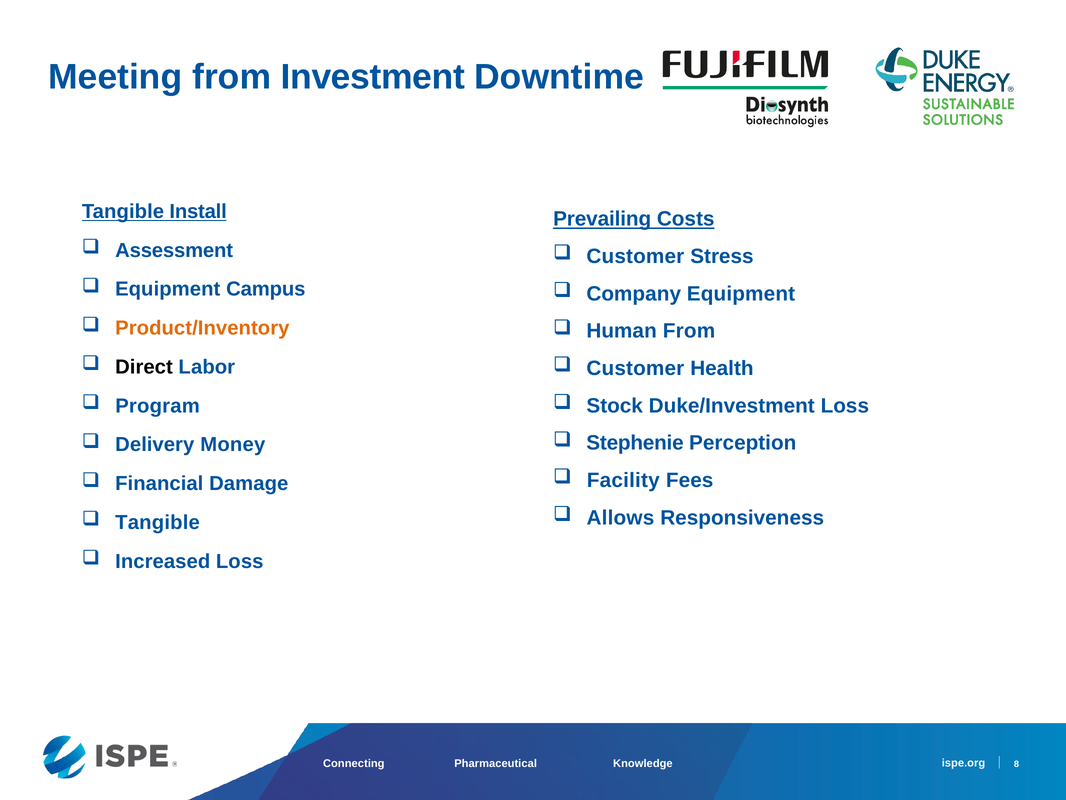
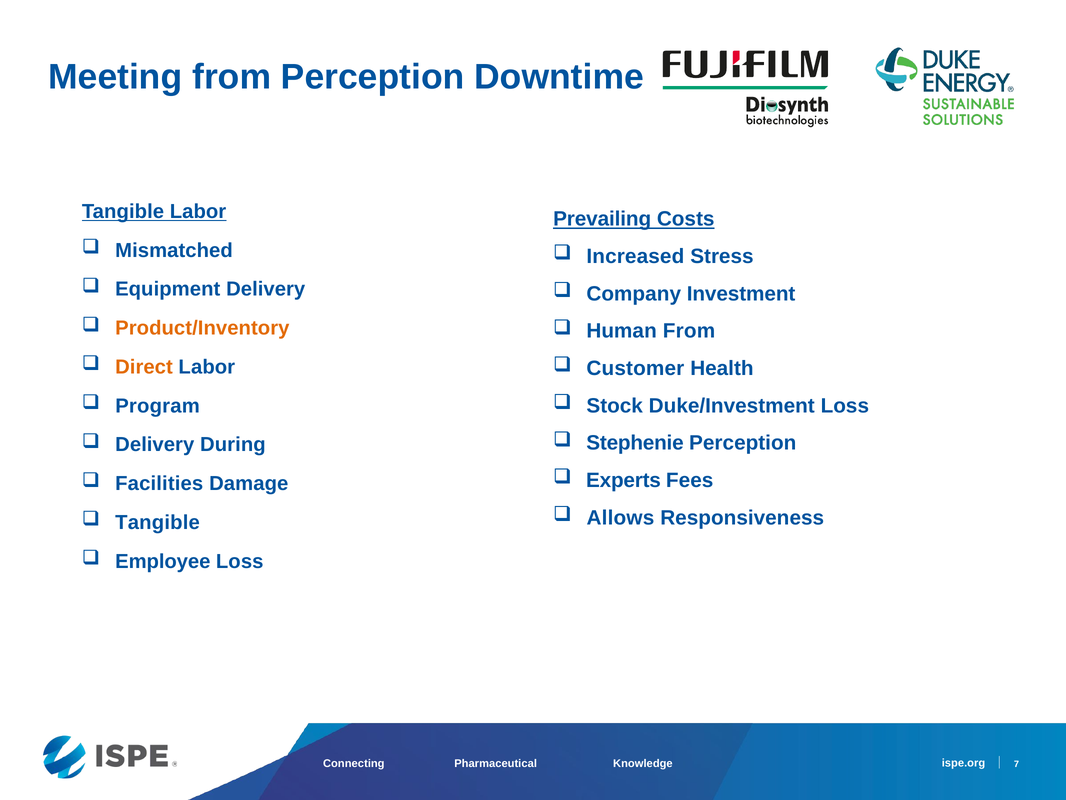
from Investment: Investment -> Perception
Tangible Install: Install -> Labor
Assessment: Assessment -> Mismatched
Customer at (635, 256): Customer -> Increased
Equipment Campus: Campus -> Delivery
Company Equipment: Equipment -> Investment
Direct colour: black -> orange
Money: Money -> During
Facility: Facility -> Experts
Financial: Financial -> Facilities
Increased: Increased -> Employee
8: 8 -> 7
